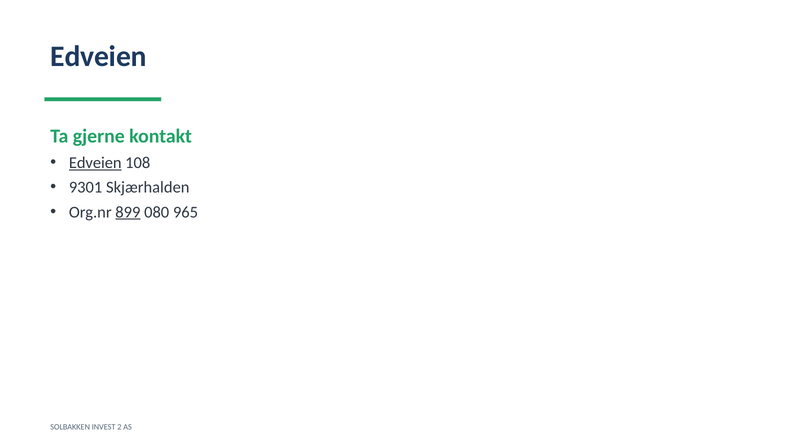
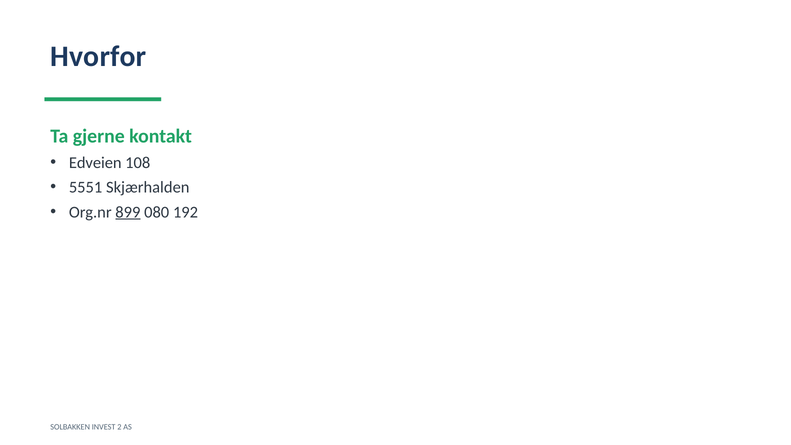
Edveien at (99, 56): Edveien -> Hvorfor
Edveien at (95, 163) underline: present -> none
9301: 9301 -> 5551
965: 965 -> 192
